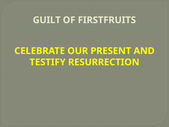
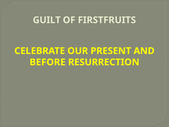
TESTIFY: TESTIFY -> BEFORE
